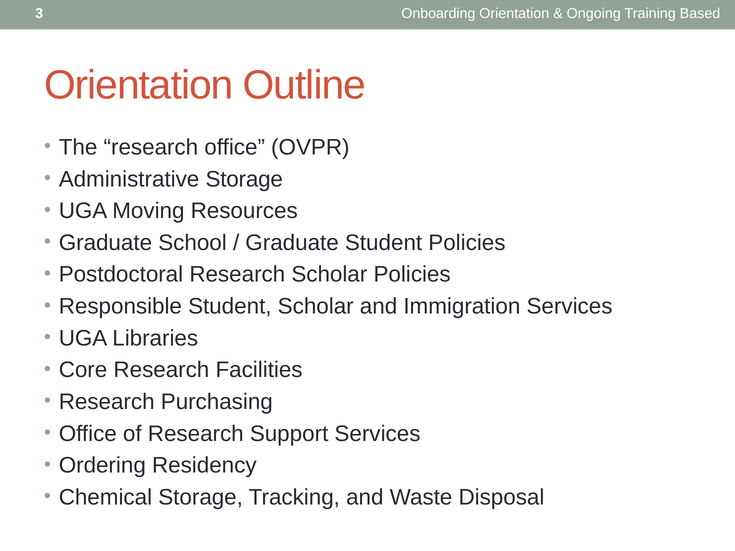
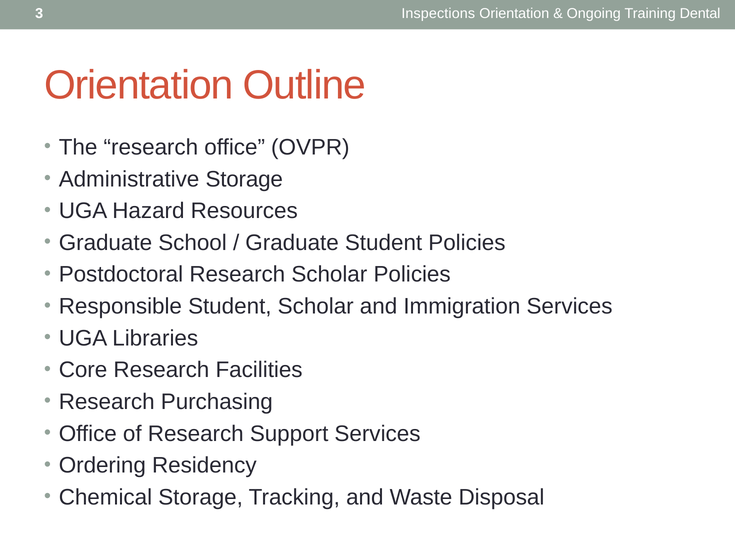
Onboarding: Onboarding -> Inspections
Based: Based -> Dental
Moving: Moving -> Hazard
